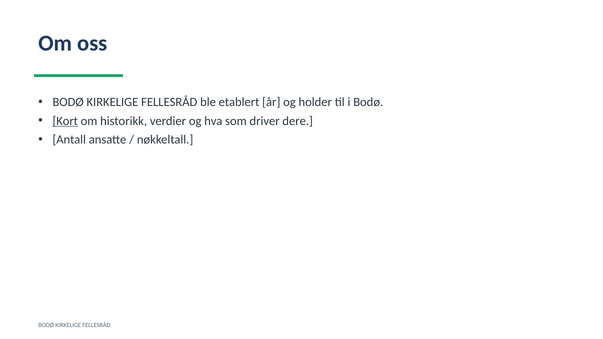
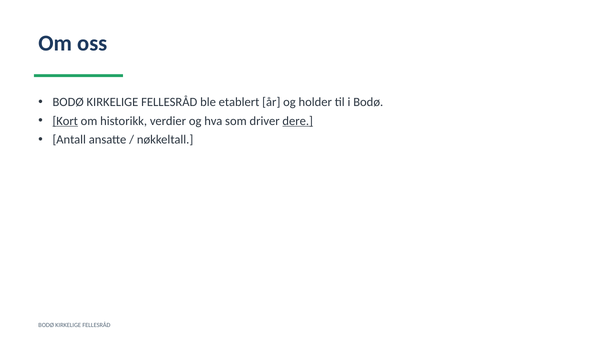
dere underline: none -> present
